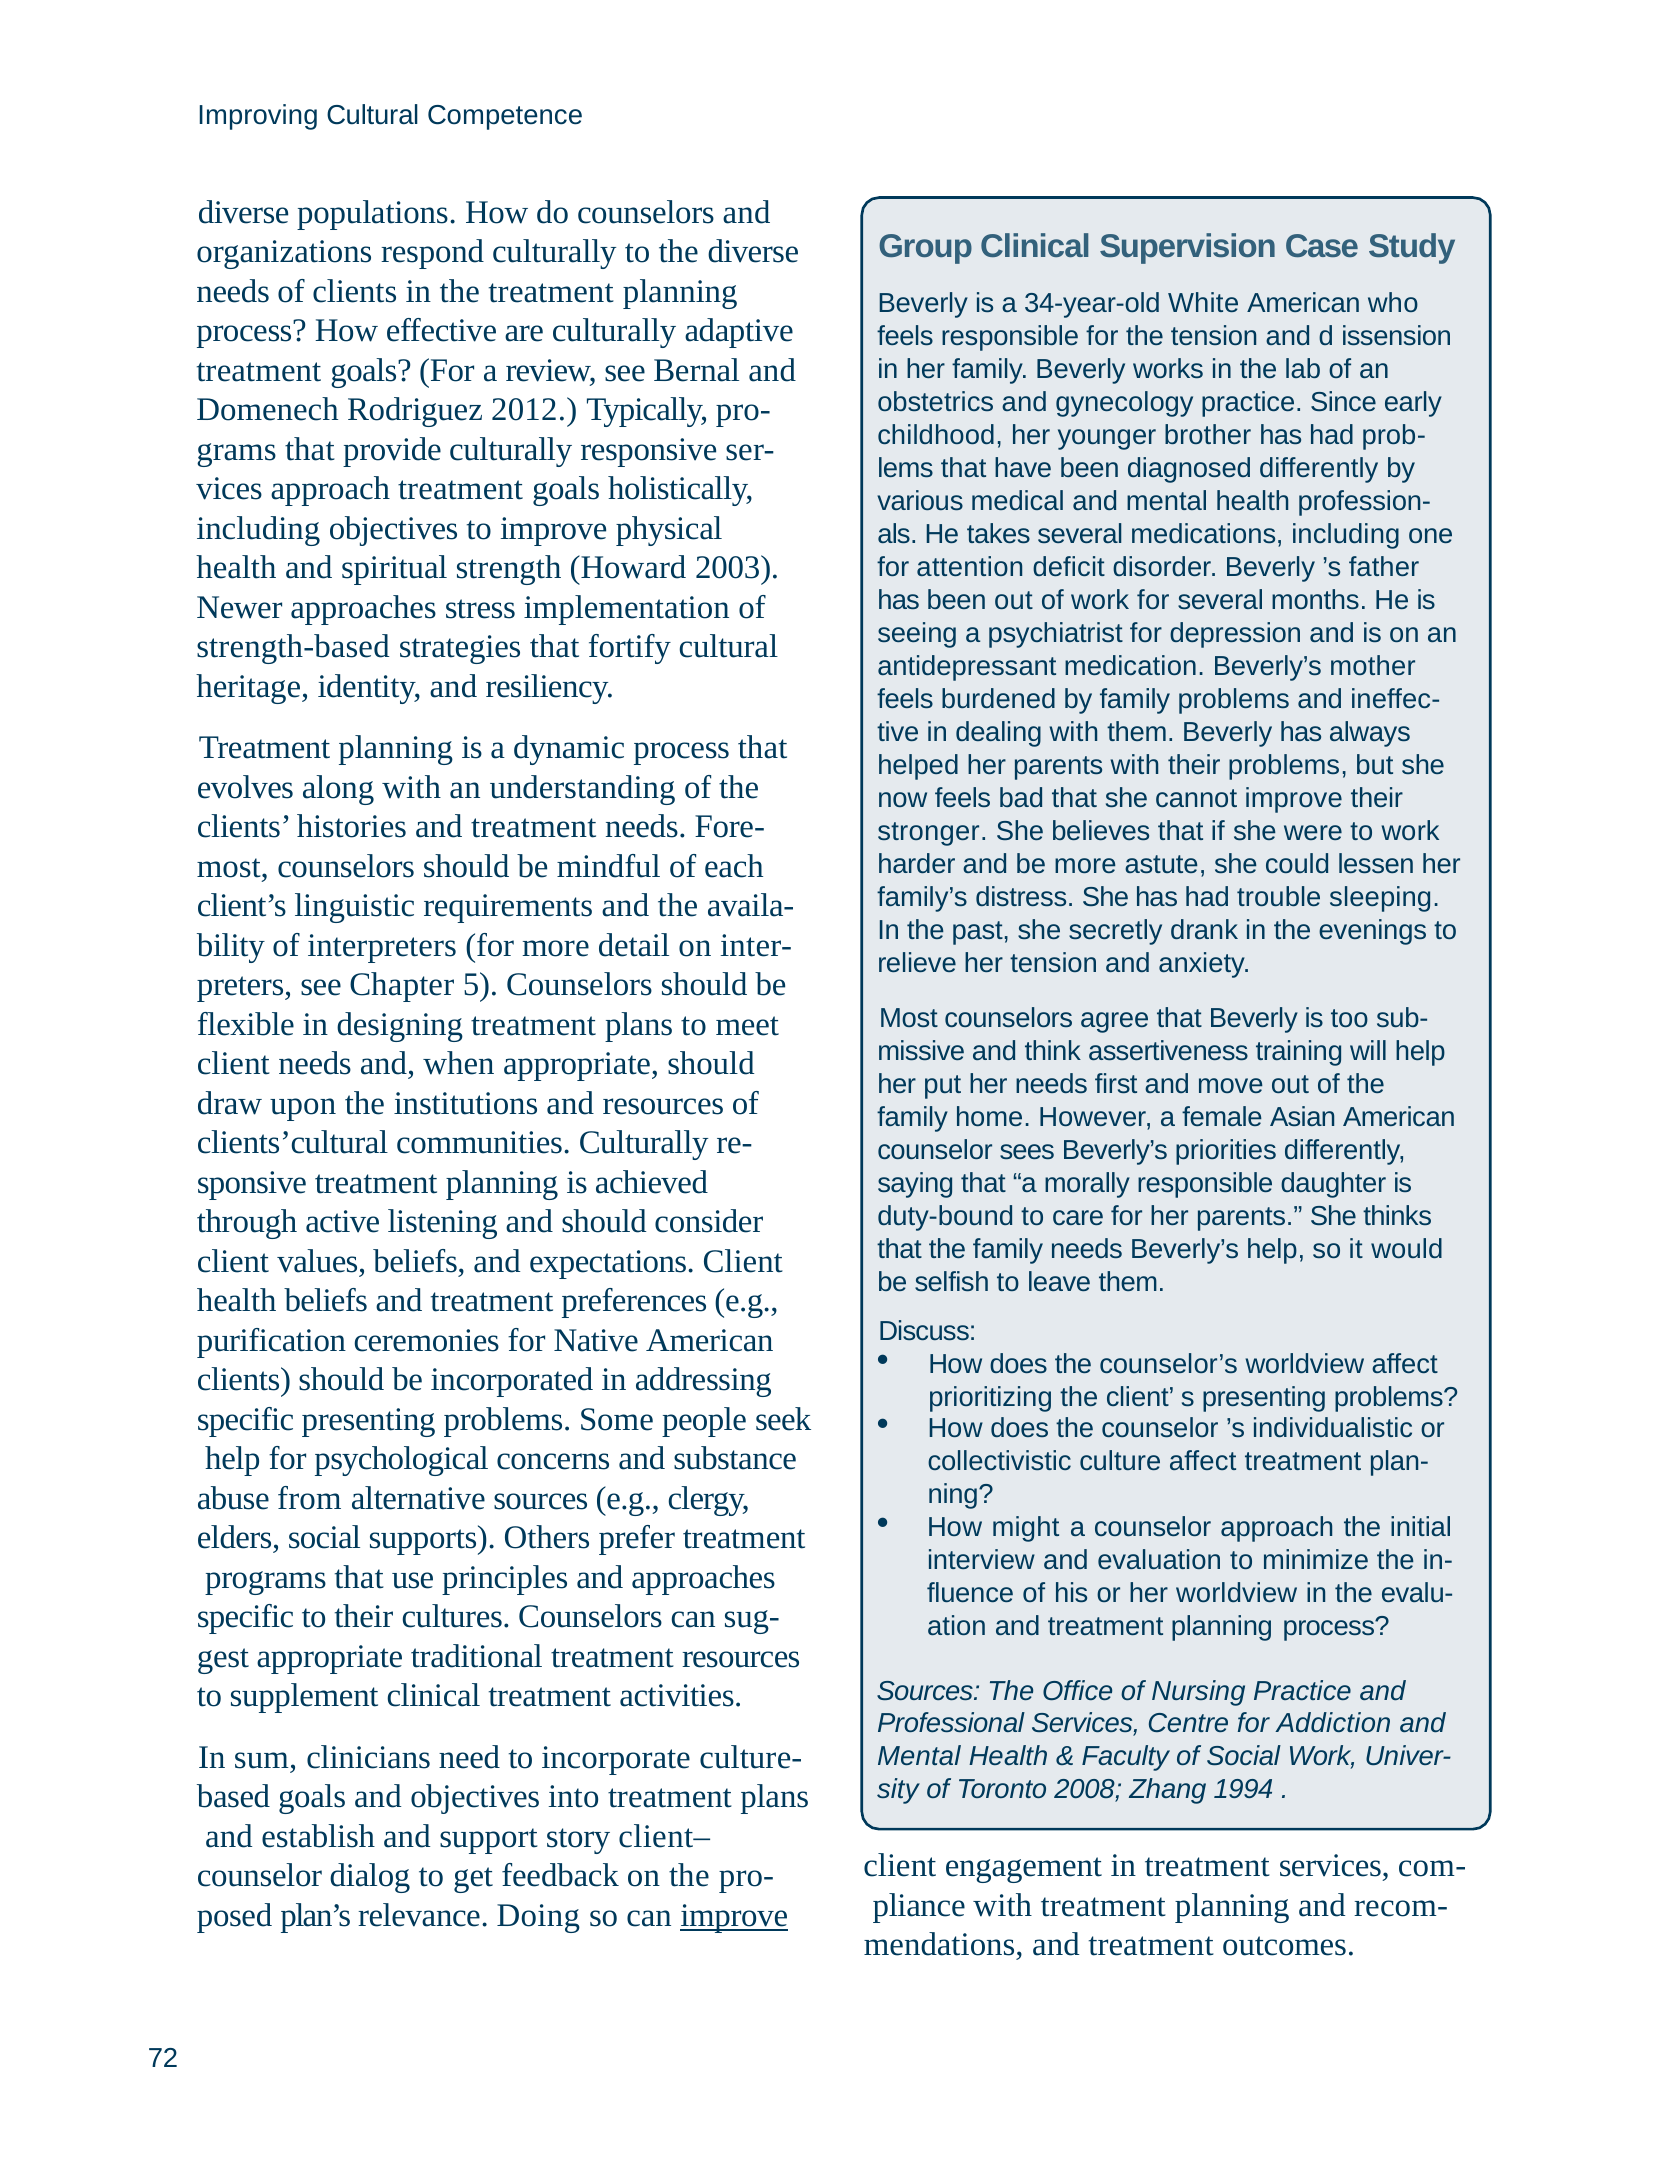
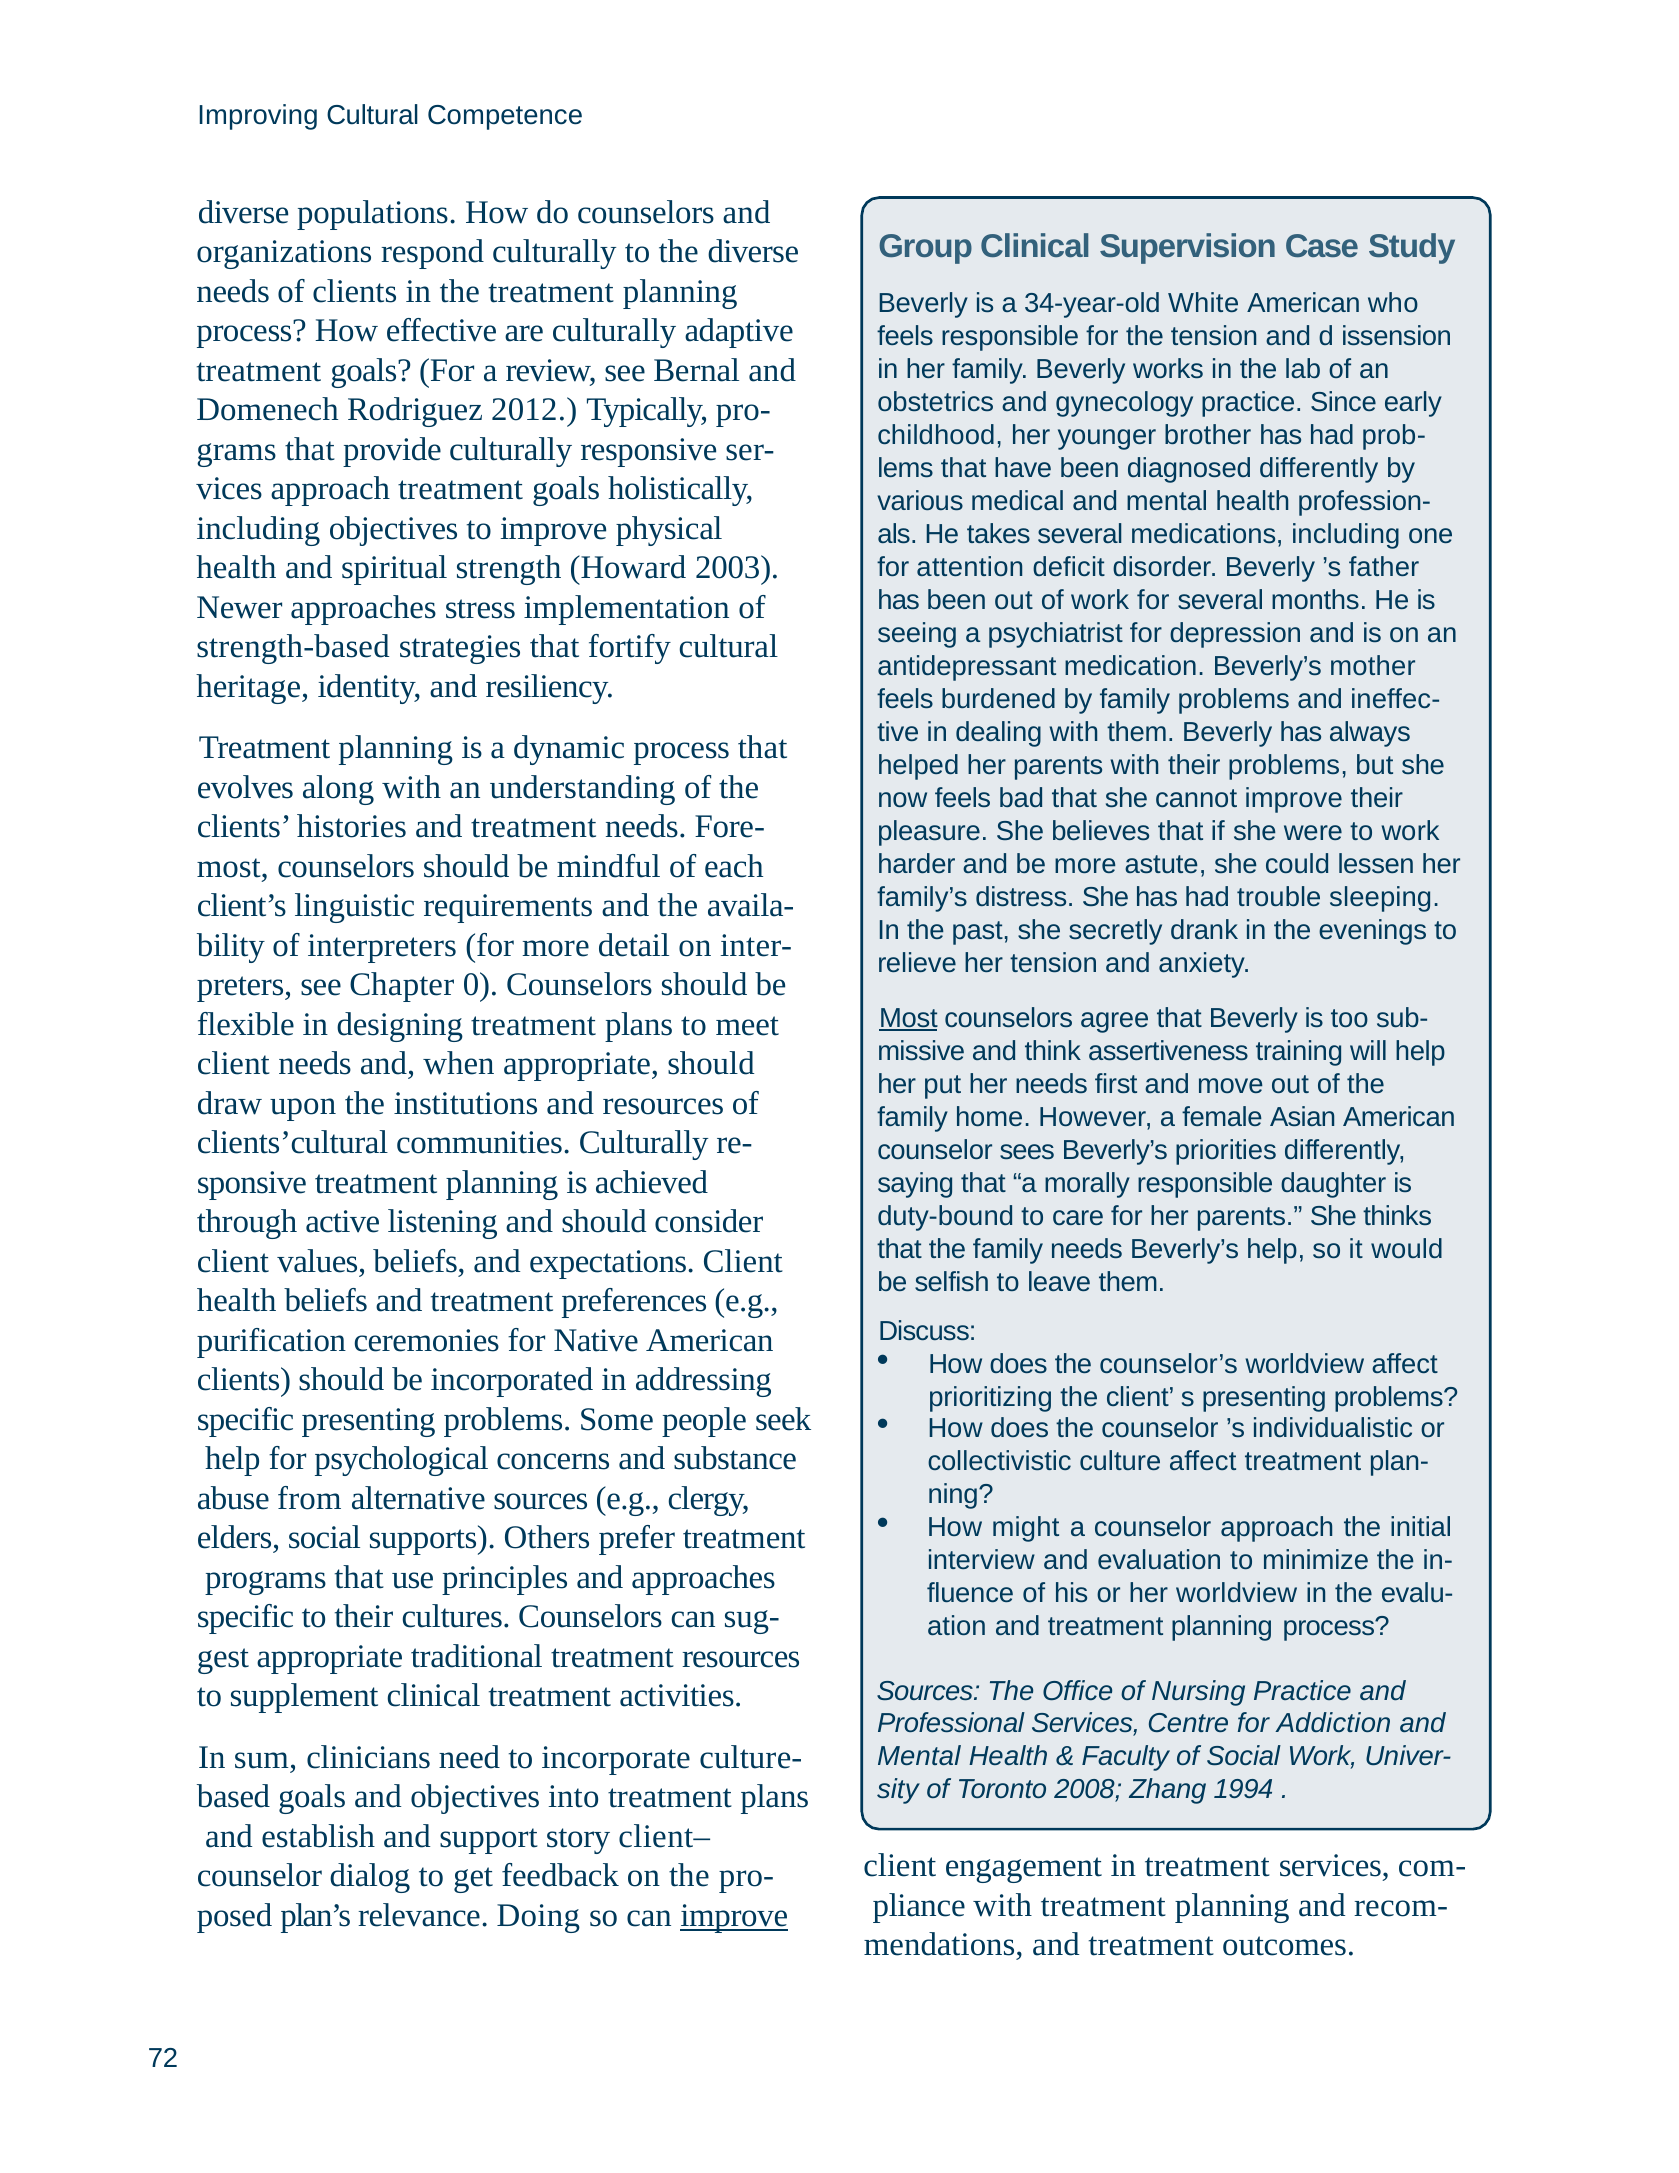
stronger: stronger -> pleasure
5: 5 -> 0
Most at (908, 1018) underline: none -> present
